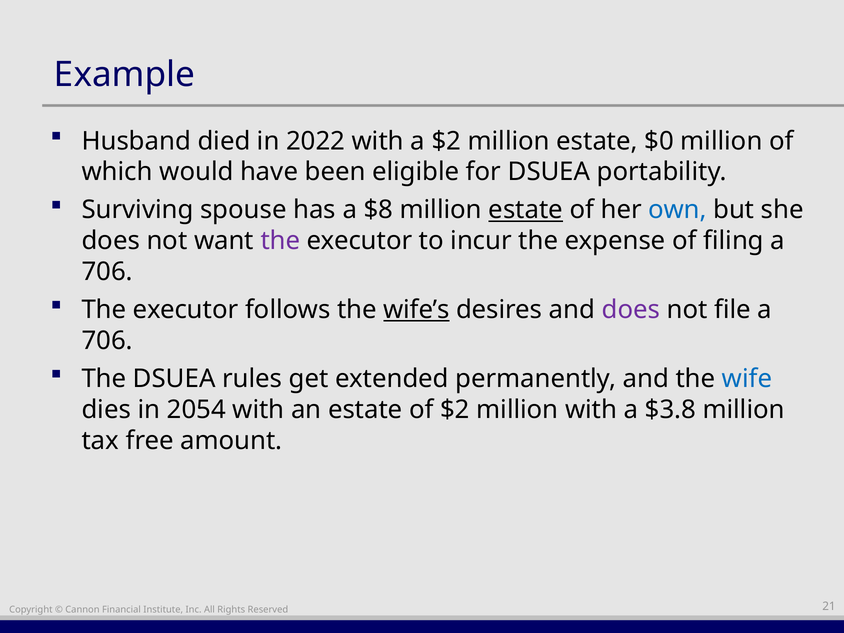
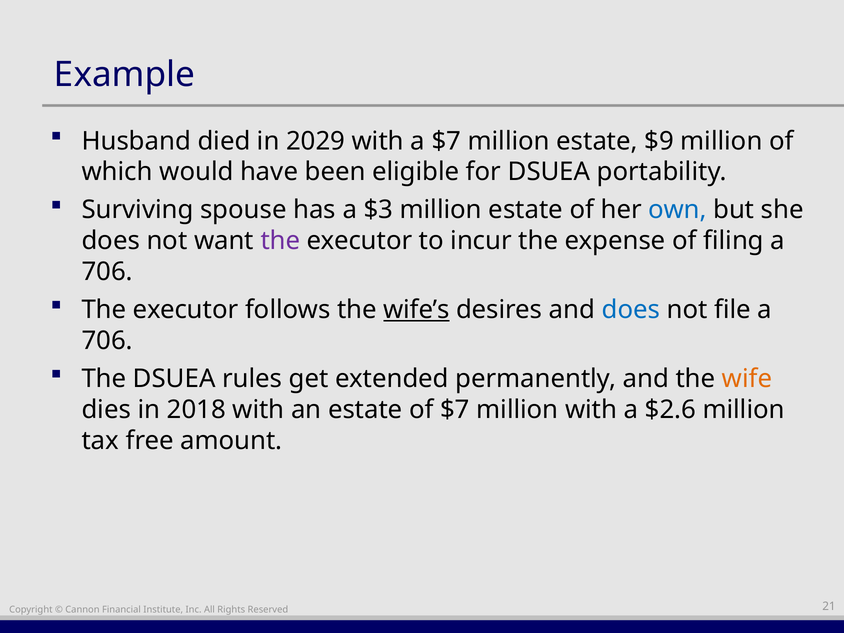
2022: 2022 -> 2029
a $2: $2 -> $7
$0: $0 -> $9
$8: $8 -> $3
estate at (526, 210) underline: present -> none
does at (631, 310) colour: purple -> blue
wife colour: blue -> orange
2054: 2054 -> 2018
of $2: $2 -> $7
$3.8: $3.8 -> $2.6
